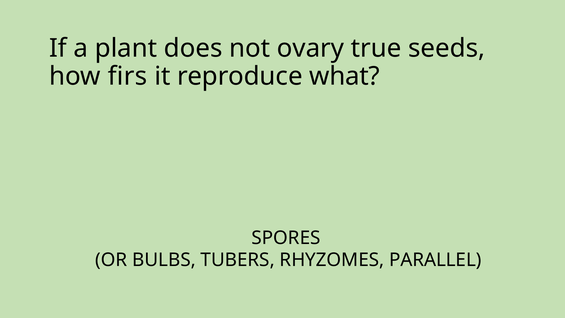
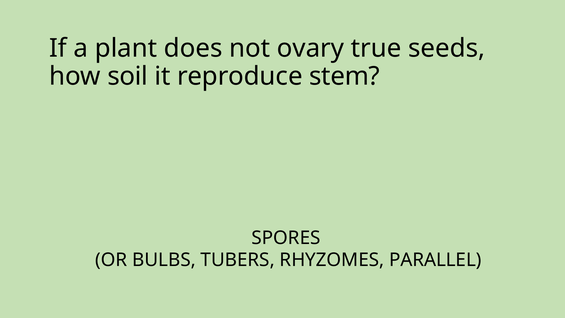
firs: firs -> soil
what: what -> stem
